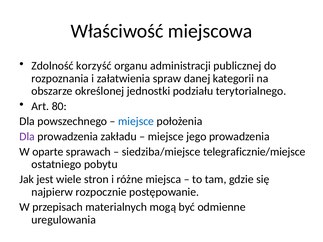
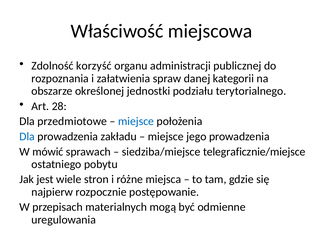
80: 80 -> 28
powszechnego: powszechnego -> przedmiotowe
Dla at (27, 137) colour: purple -> blue
oparte: oparte -> mówić
